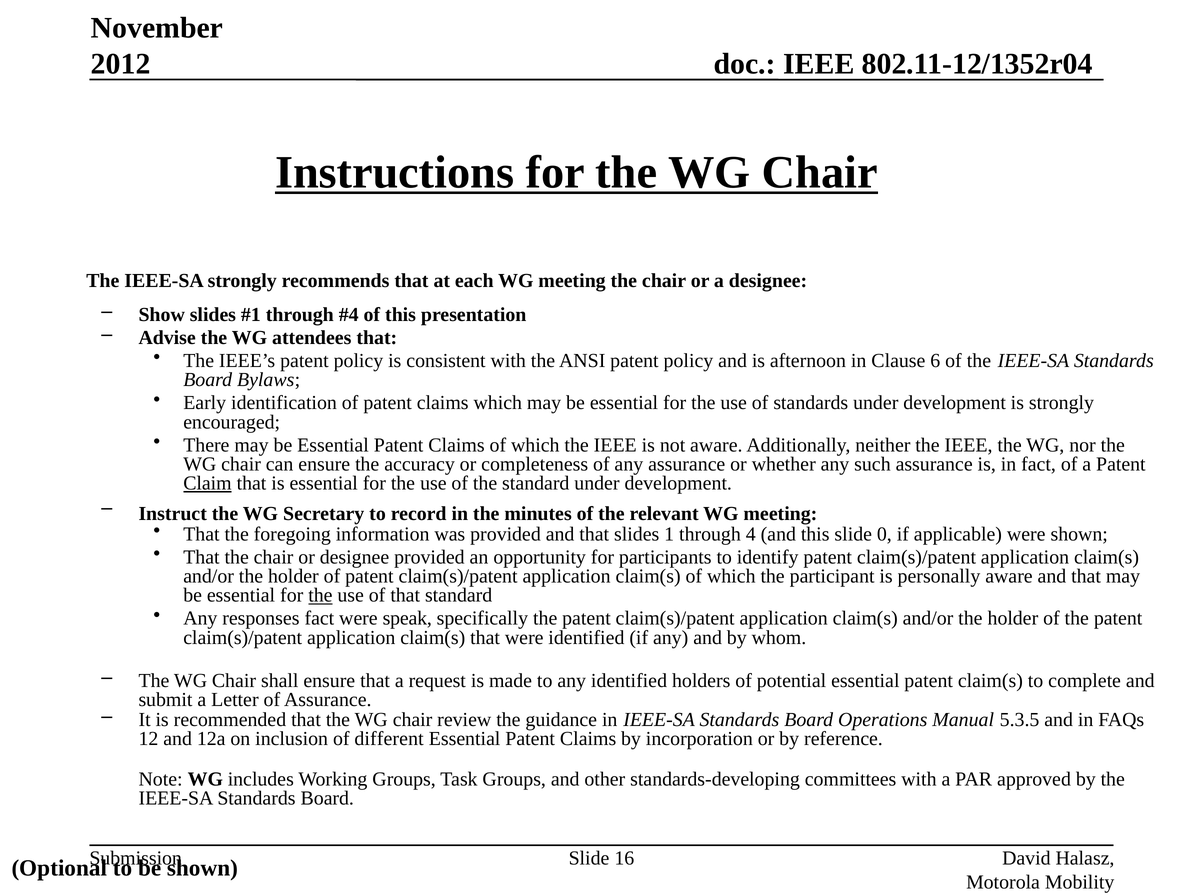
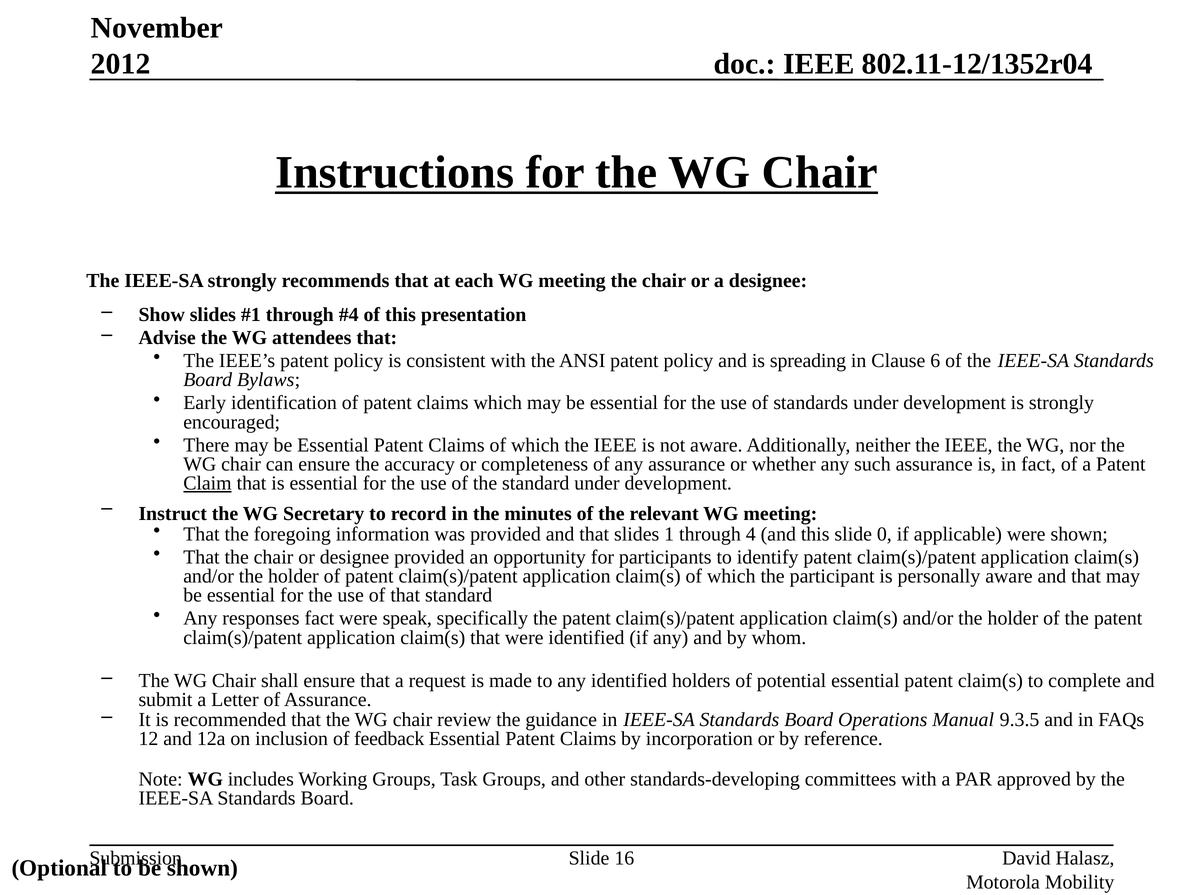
afternoon: afternoon -> spreading
the at (320, 595) underline: present -> none
5.3.5: 5.3.5 -> 9.3.5
different: different -> feedback
